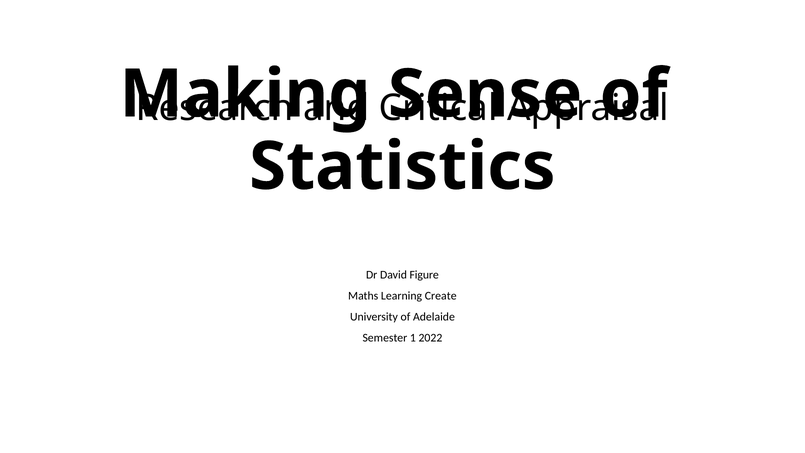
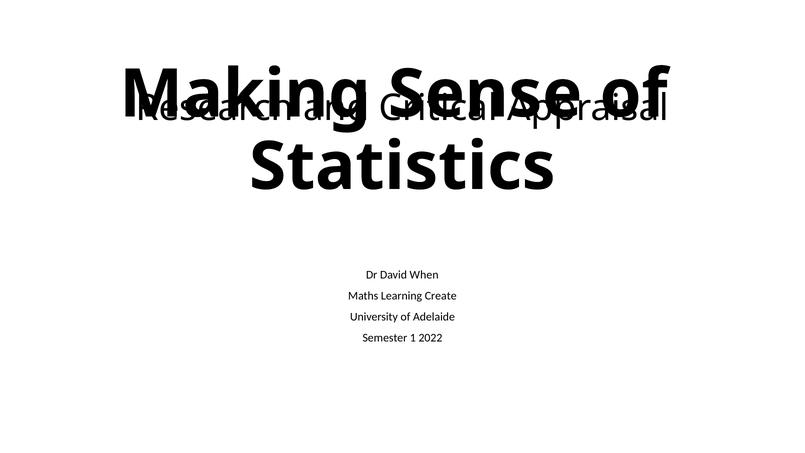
Figure: Figure -> When
